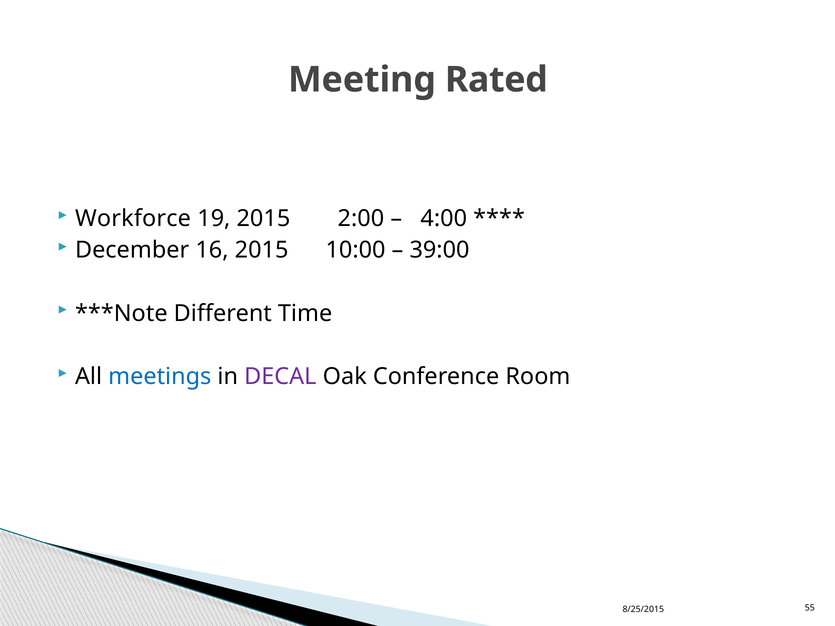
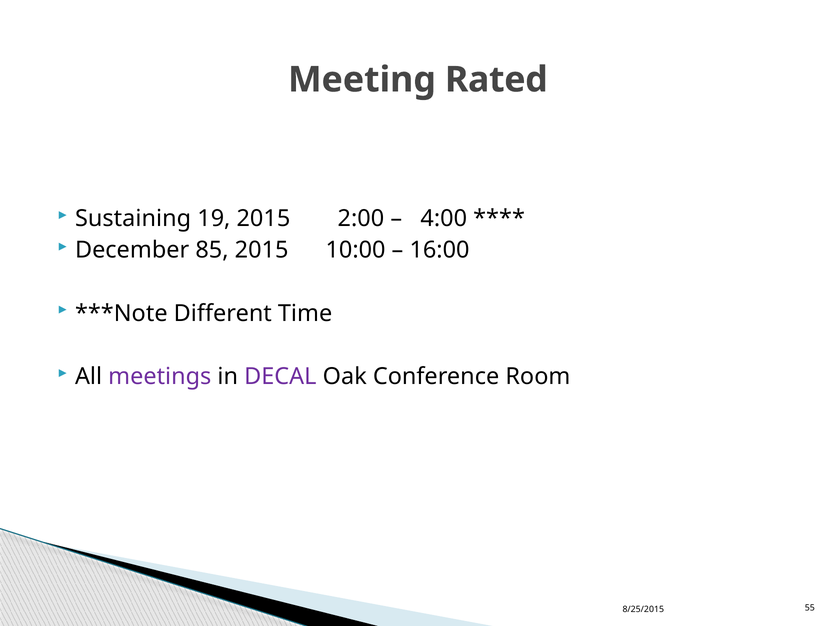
Workforce: Workforce -> Sustaining
16: 16 -> 85
39:00: 39:00 -> 16:00
meetings colour: blue -> purple
